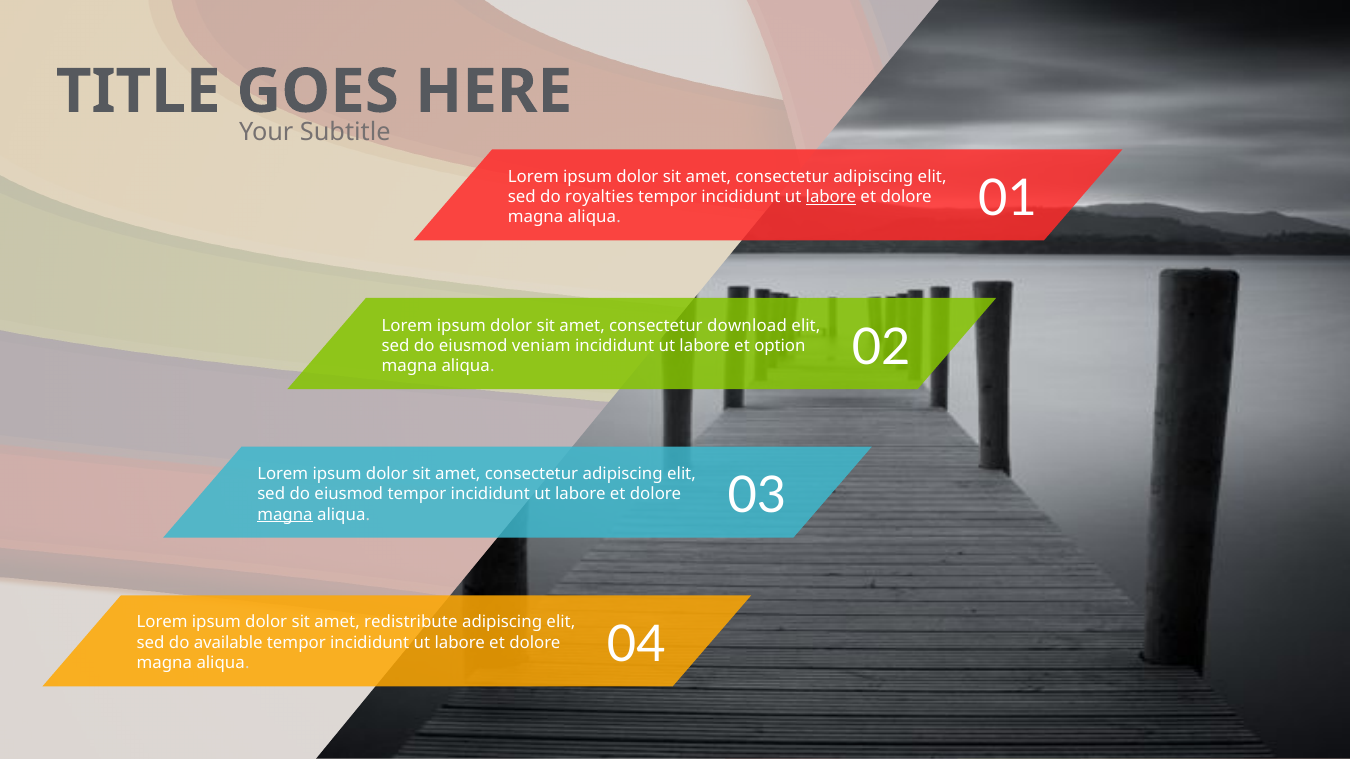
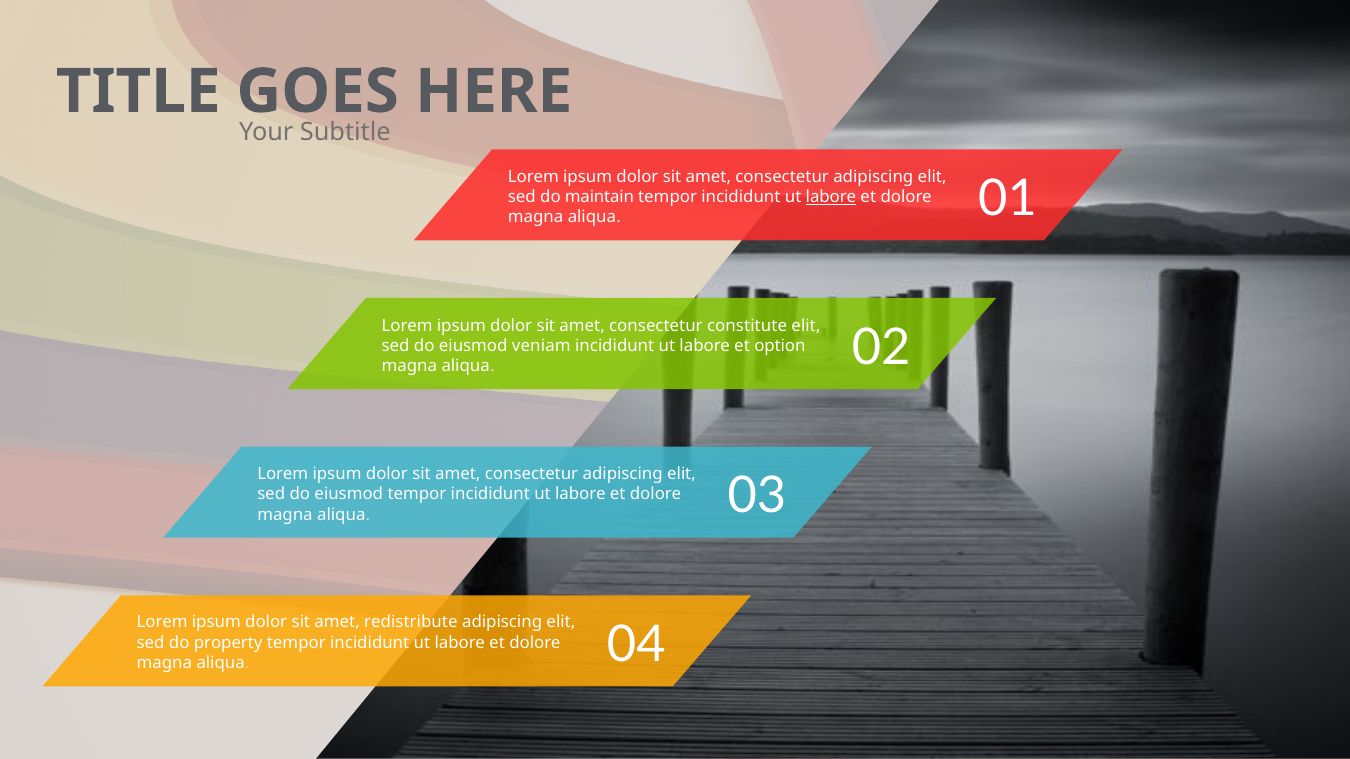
royalties: royalties -> maintain
download: download -> constitute
magna at (285, 515) underline: present -> none
available: available -> property
